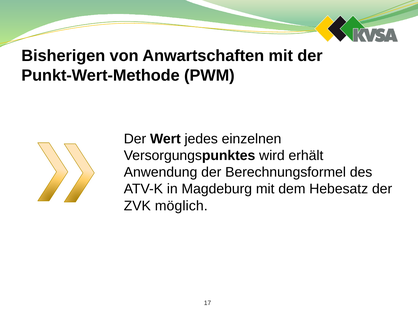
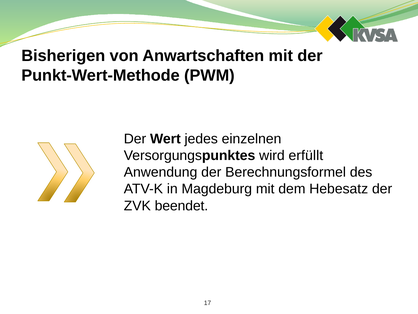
erhält: erhält -> erfüllt
möglich: möglich -> beendet
